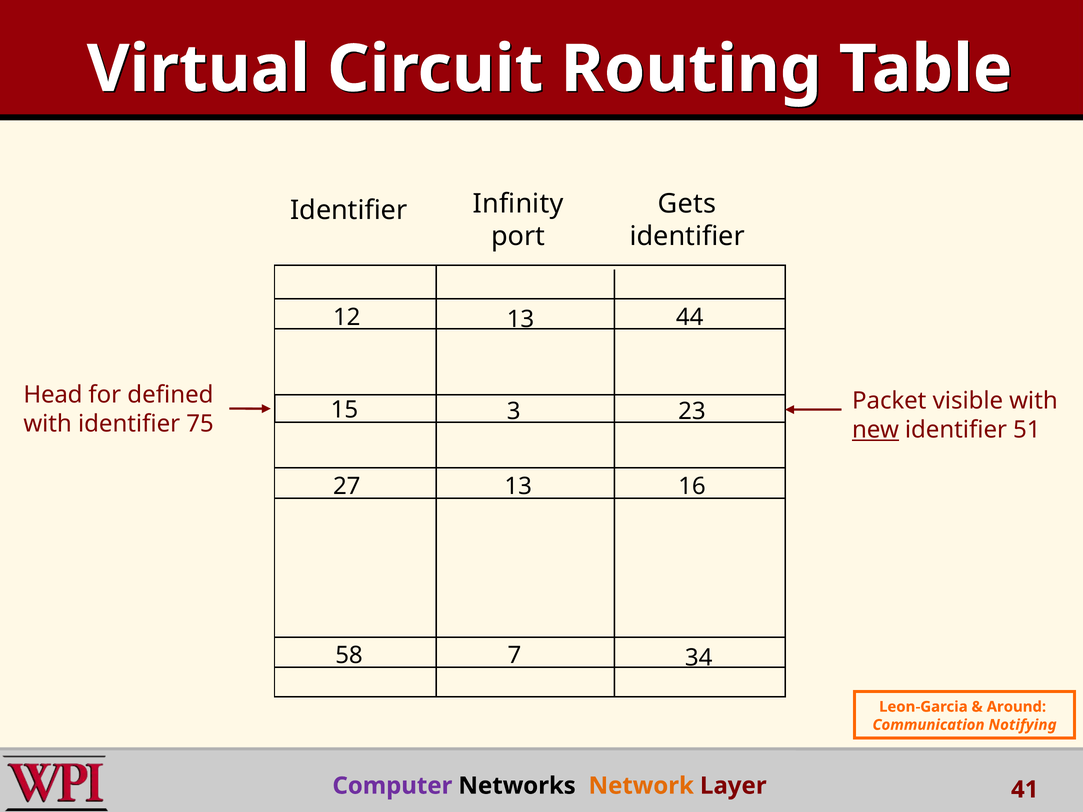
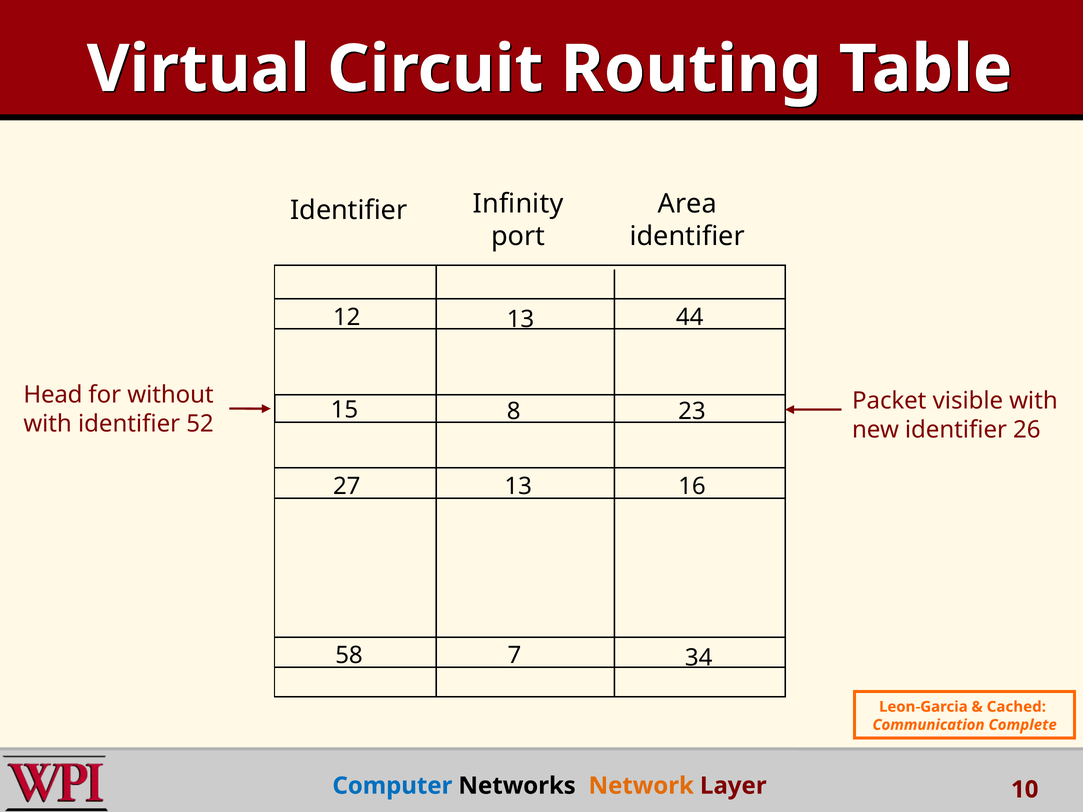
Gets: Gets -> Area
defined: defined -> without
3: 3 -> 8
75: 75 -> 52
new underline: present -> none
51: 51 -> 26
Around: Around -> Cached
Notifying: Notifying -> Complete
Computer colour: purple -> blue
41: 41 -> 10
